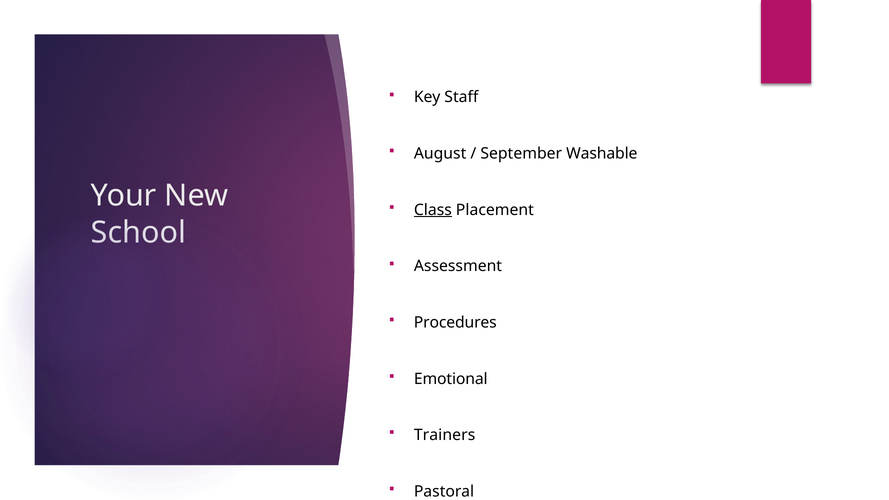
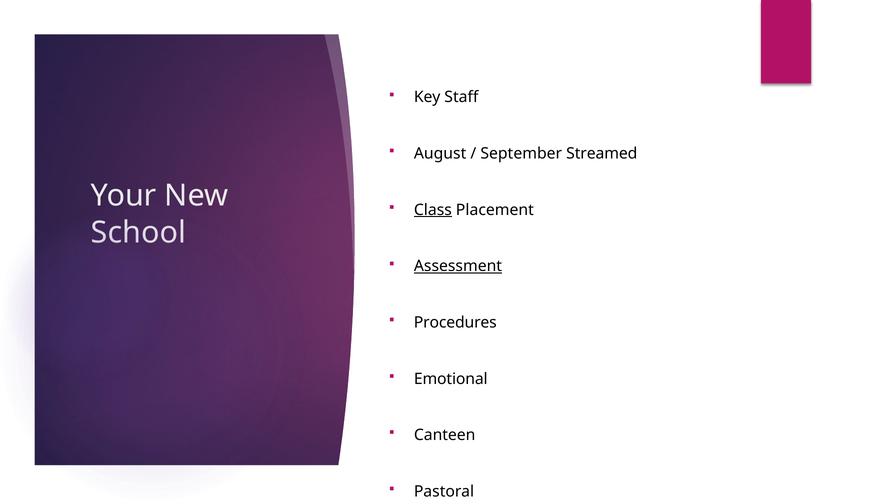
Washable: Washable -> Streamed
Assessment underline: none -> present
Trainers: Trainers -> Canteen
